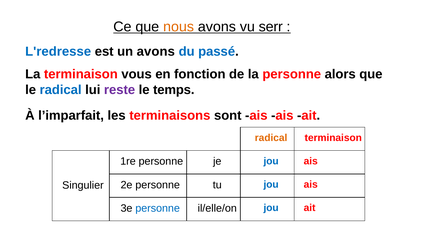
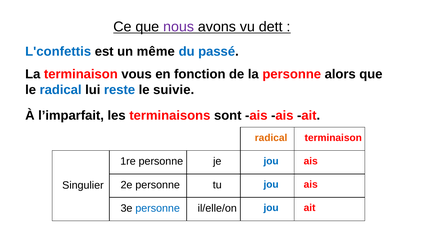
nous colour: orange -> purple
serr: serr -> dett
L'redresse: L'redresse -> L'confettis
un avons: avons -> même
reste colour: purple -> blue
temps: temps -> suivie
